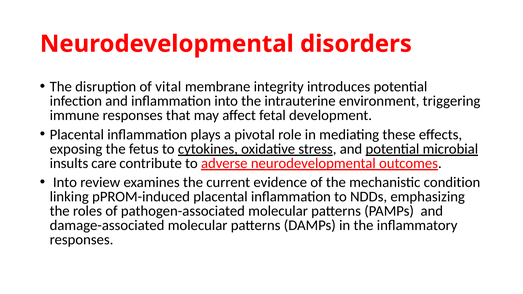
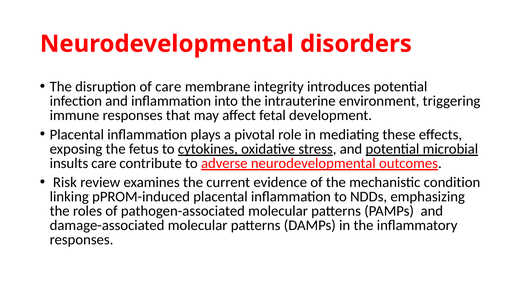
of vital: vital -> care
Into at (65, 183): Into -> Risk
